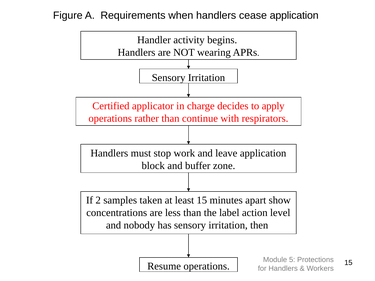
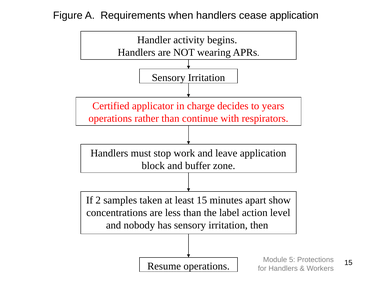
apply: apply -> years
